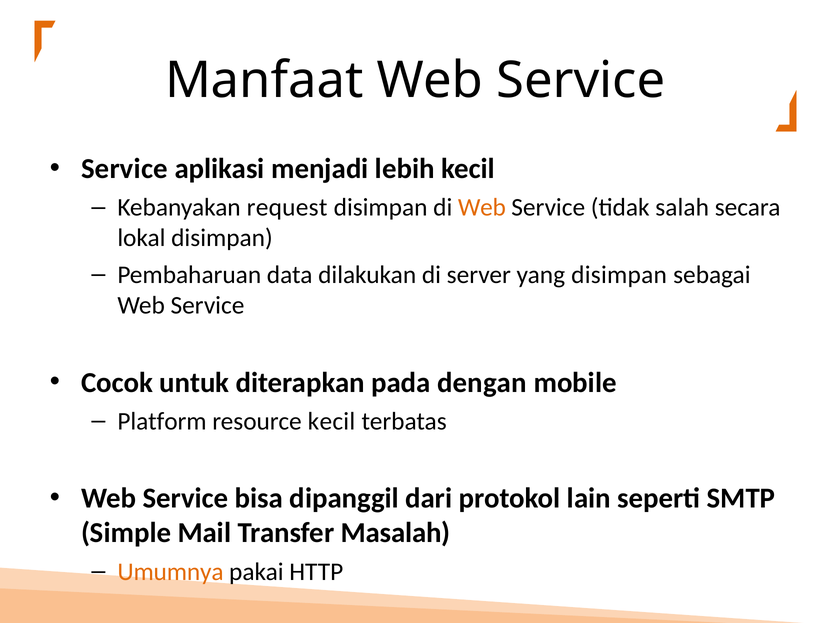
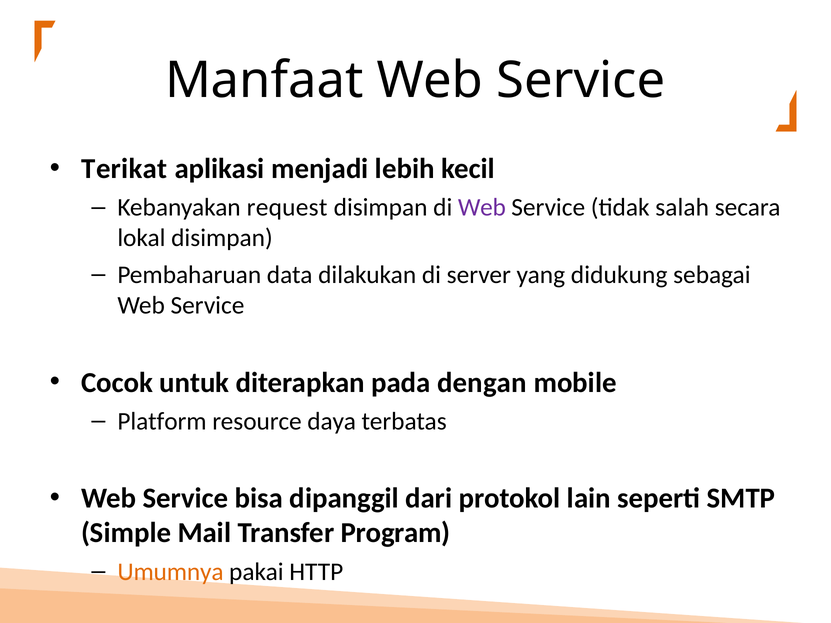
Service at (124, 169): Service -> Terikat
Web at (482, 208) colour: orange -> purple
yang disimpan: disimpan -> didukung
resource kecil: kecil -> daya
Masalah: Masalah -> Program
